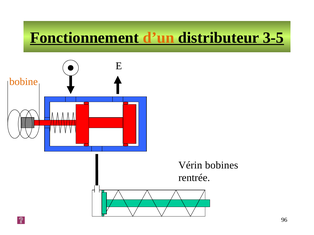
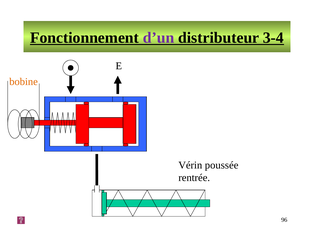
d’un colour: orange -> purple
3-5: 3-5 -> 3-4
bobines: bobines -> poussée
